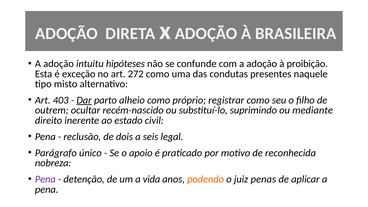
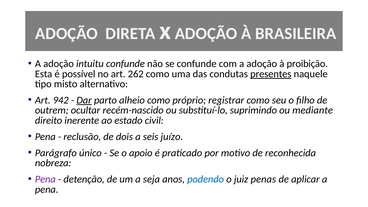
intuitu hipóteses: hipóteses -> confunde
exceção: exceção -> possível
272: 272 -> 262
presentes underline: none -> present
403: 403 -> 942
legal: legal -> juízo
vida: vida -> seja
podendo colour: orange -> blue
